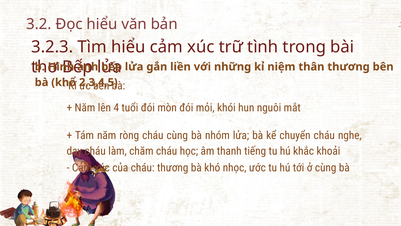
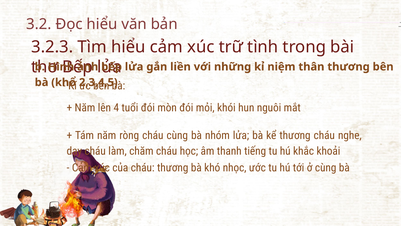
kể chuyển: chuyển -> thương
